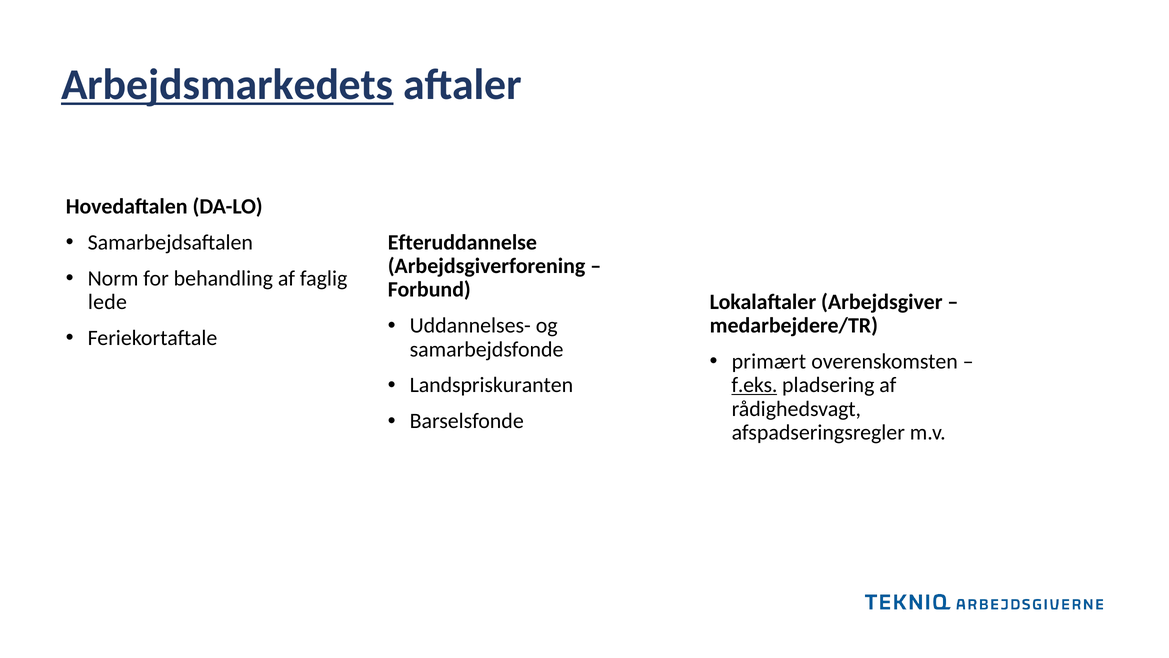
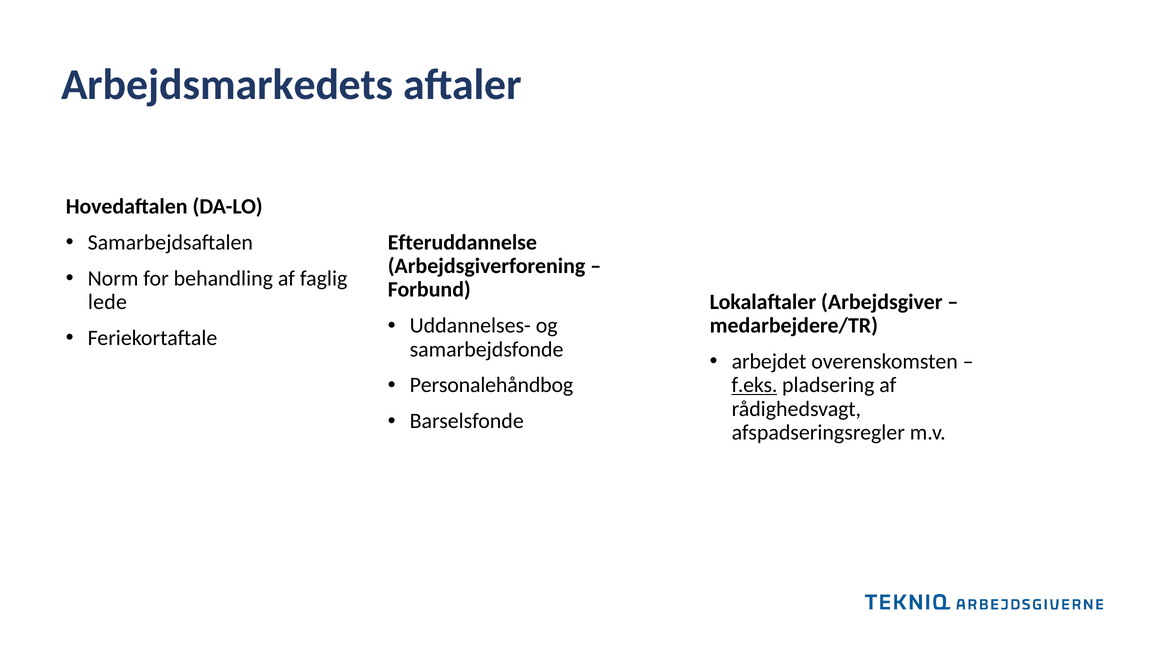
Arbejdsmarkedets underline: present -> none
primært: primært -> arbejdet
Landspriskuranten: Landspriskuranten -> Personalehåndbog
